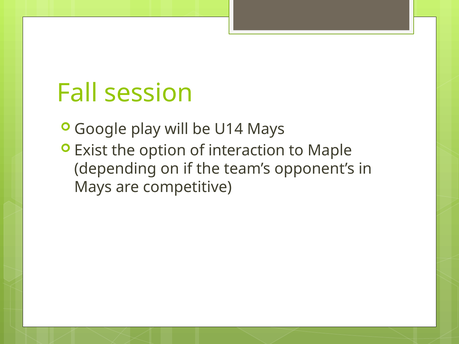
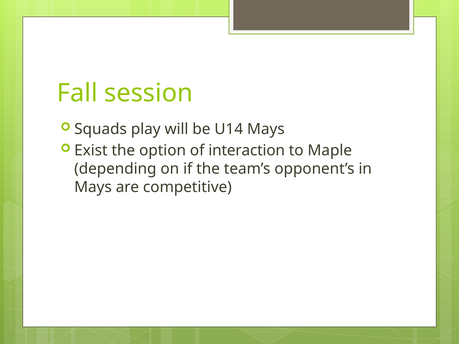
Google: Google -> Squads
